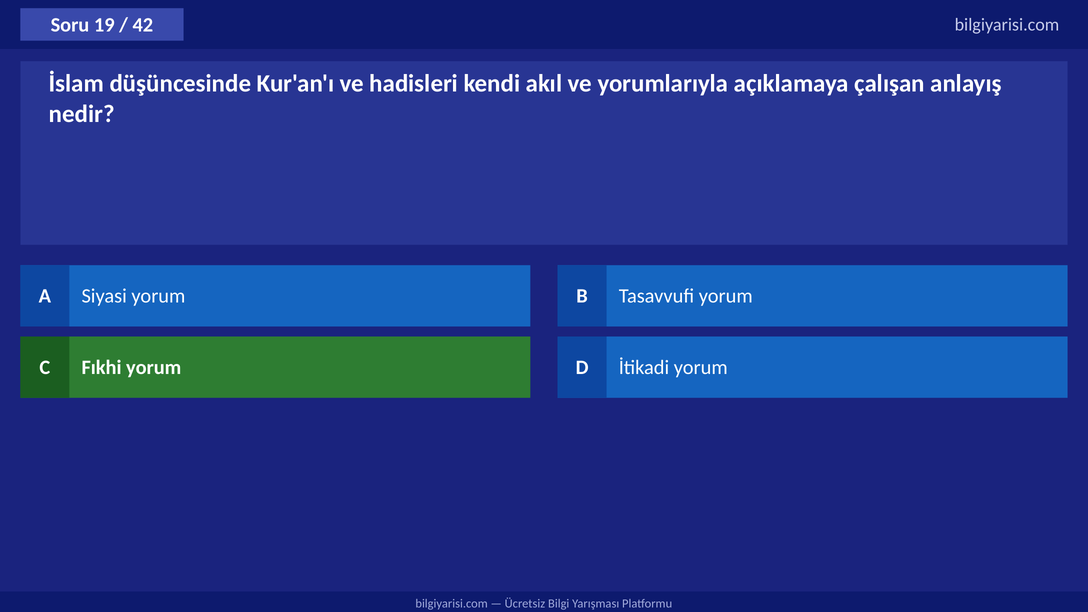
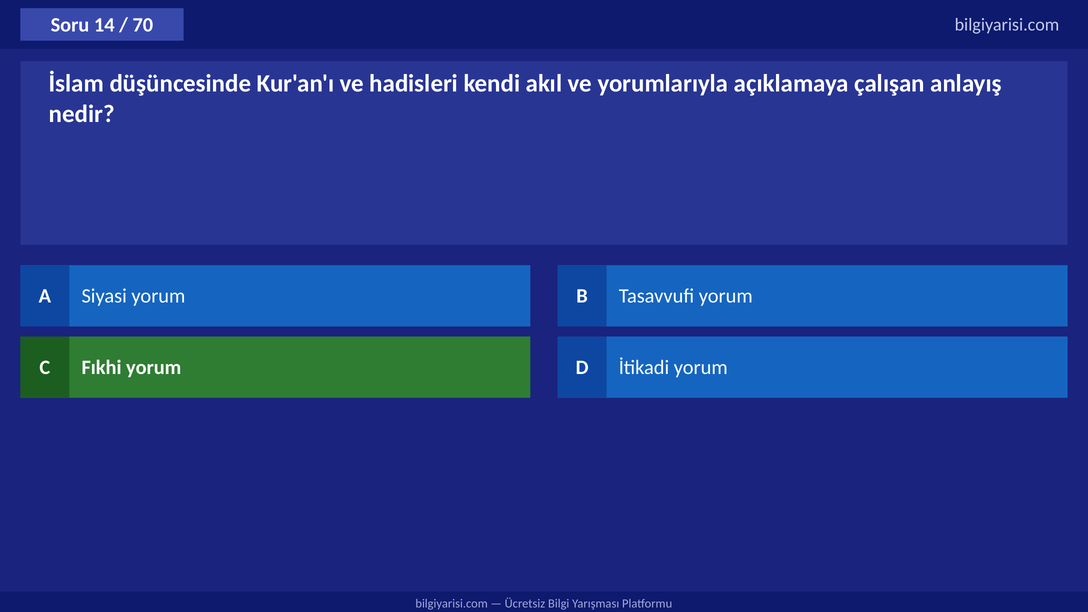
19: 19 -> 14
42: 42 -> 70
